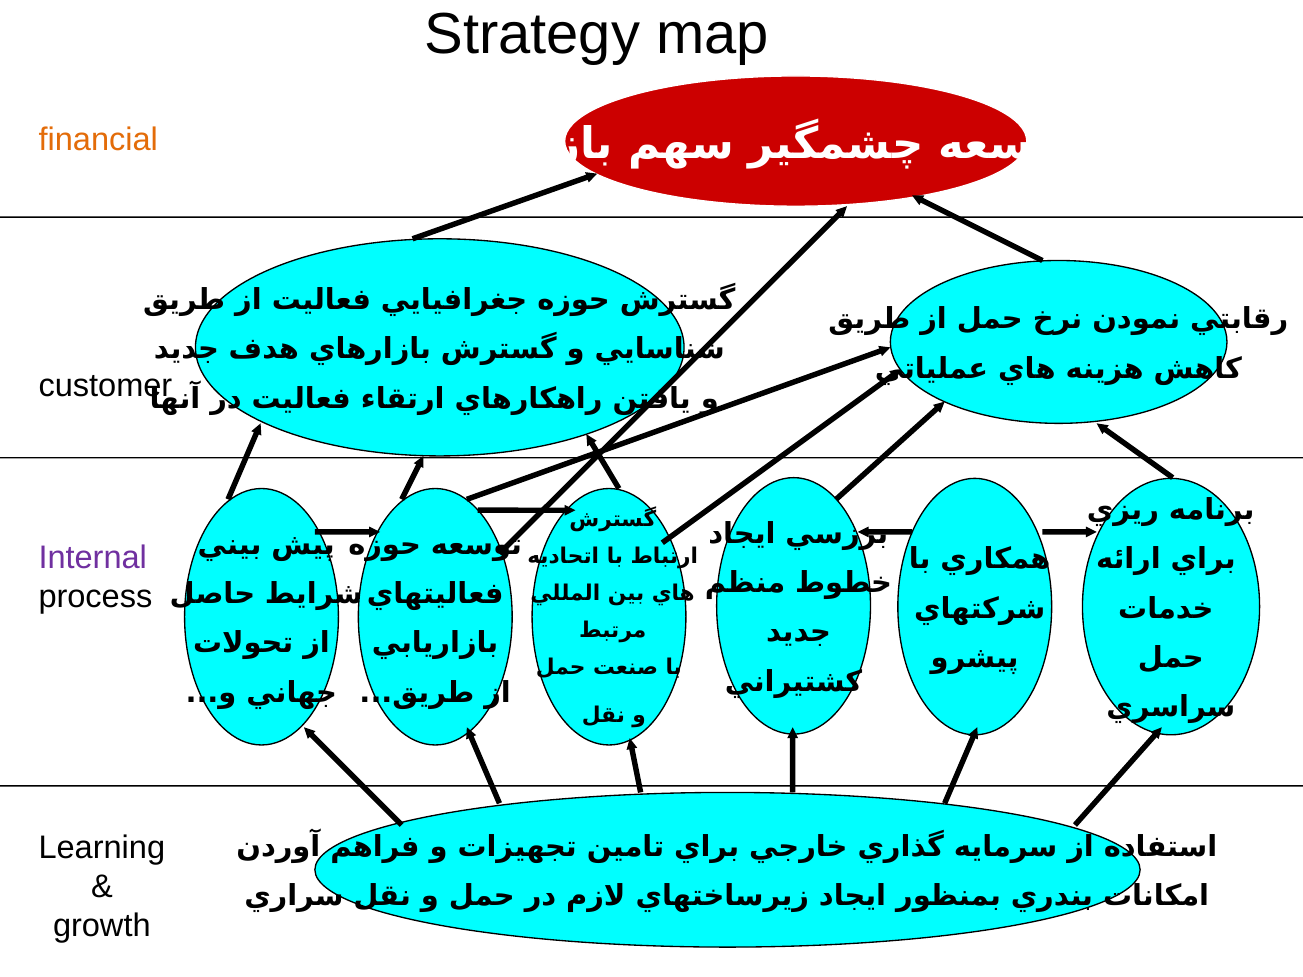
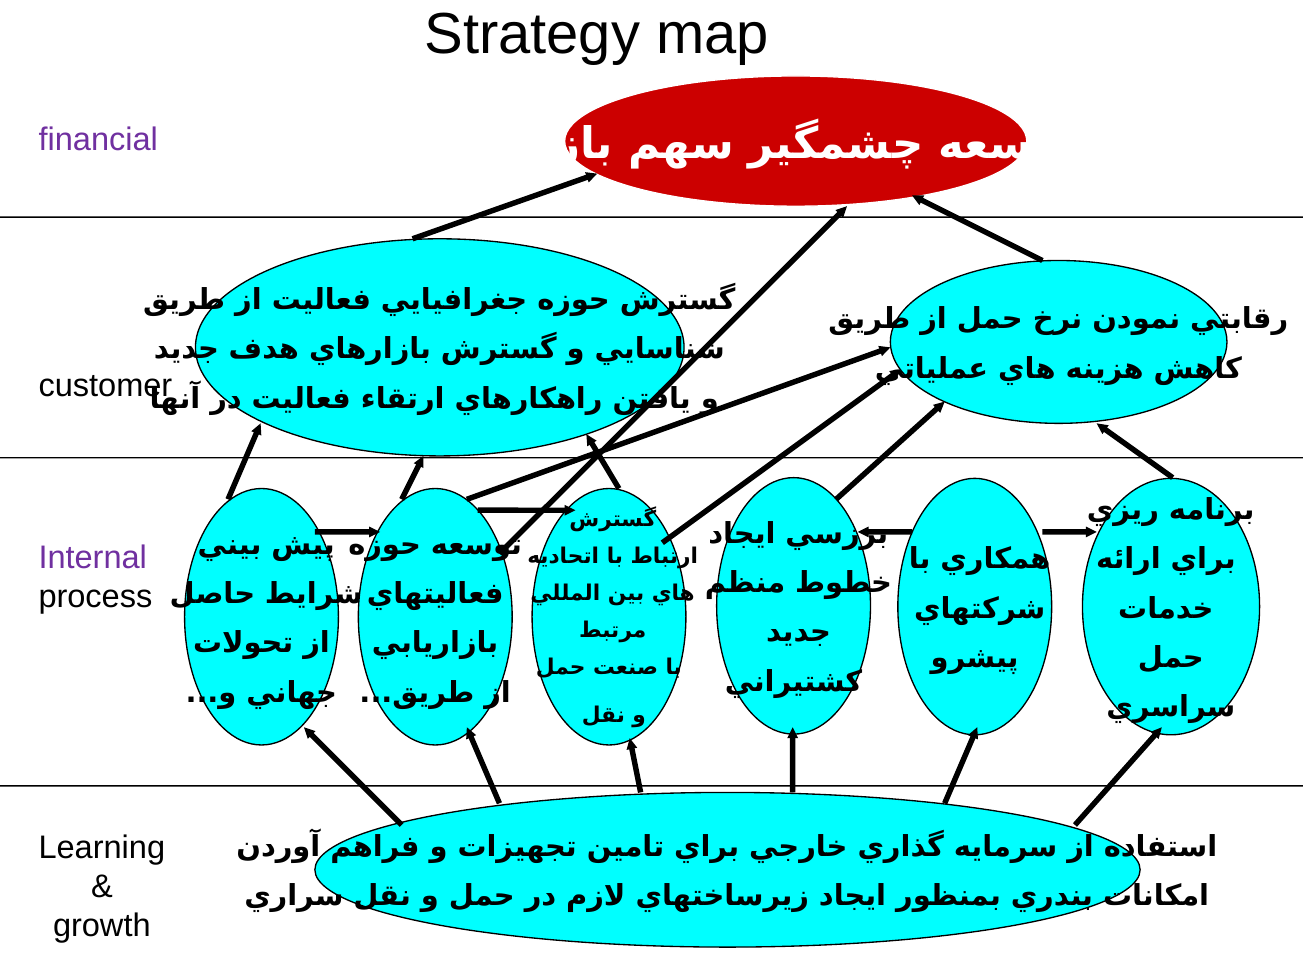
financial colour: orange -> purple
